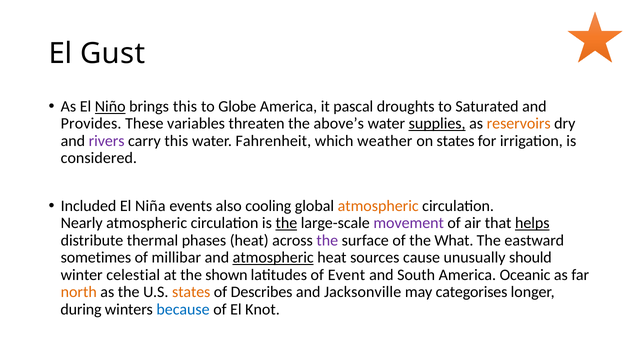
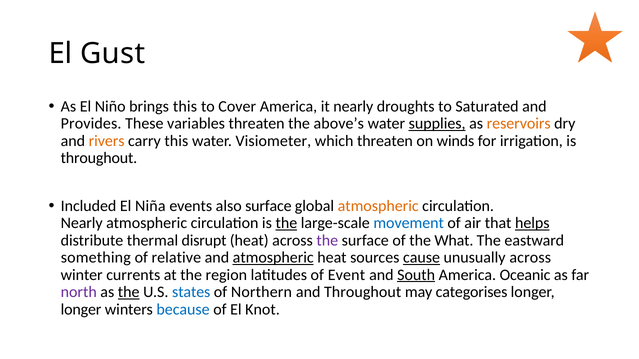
Niño underline: present -> none
Globe: Globe -> Cover
it pascal: pascal -> nearly
rivers colour: purple -> orange
Fahrenheit: Fahrenheit -> Visiometer
which weather: weather -> threaten
on states: states -> winds
considered at (99, 158): considered -> throughout
also cooling: cooling -> surface
movement colour: purple -> blue
phases: phases -> disrupt
sometimes: sometimes -> something
millibar: millibar -> relative
cause underline: none -> present
unusually should: should -> across
celestial: celestial -> currents
shown: shown -> region
South underline: none -> present
north colour: orange -> purple
the at (129, 292) underline: none -> present
states at (191, 292) colour: orange -> blue
Describes: Describes -> Northern
and Jacksonville: Jacksonville -> Throughout
during at (81, 310): during -> longer
